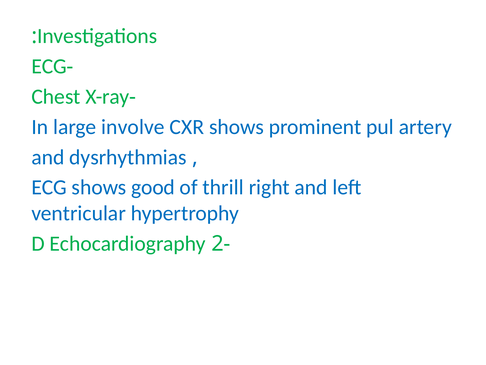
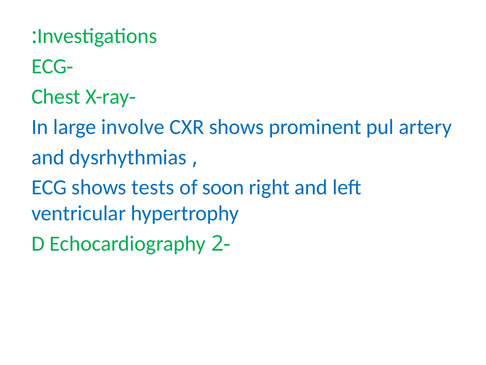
good: good -> tests
thrill: thrill -> soon
